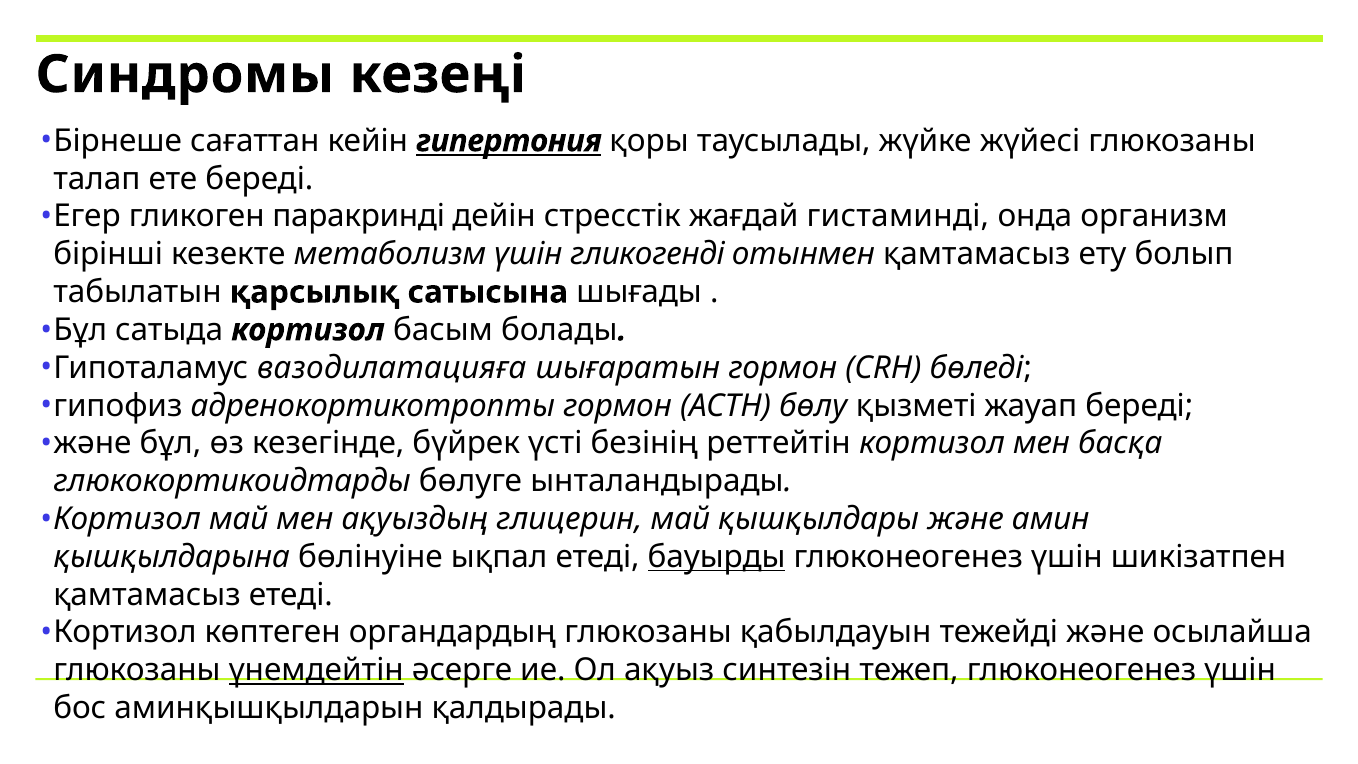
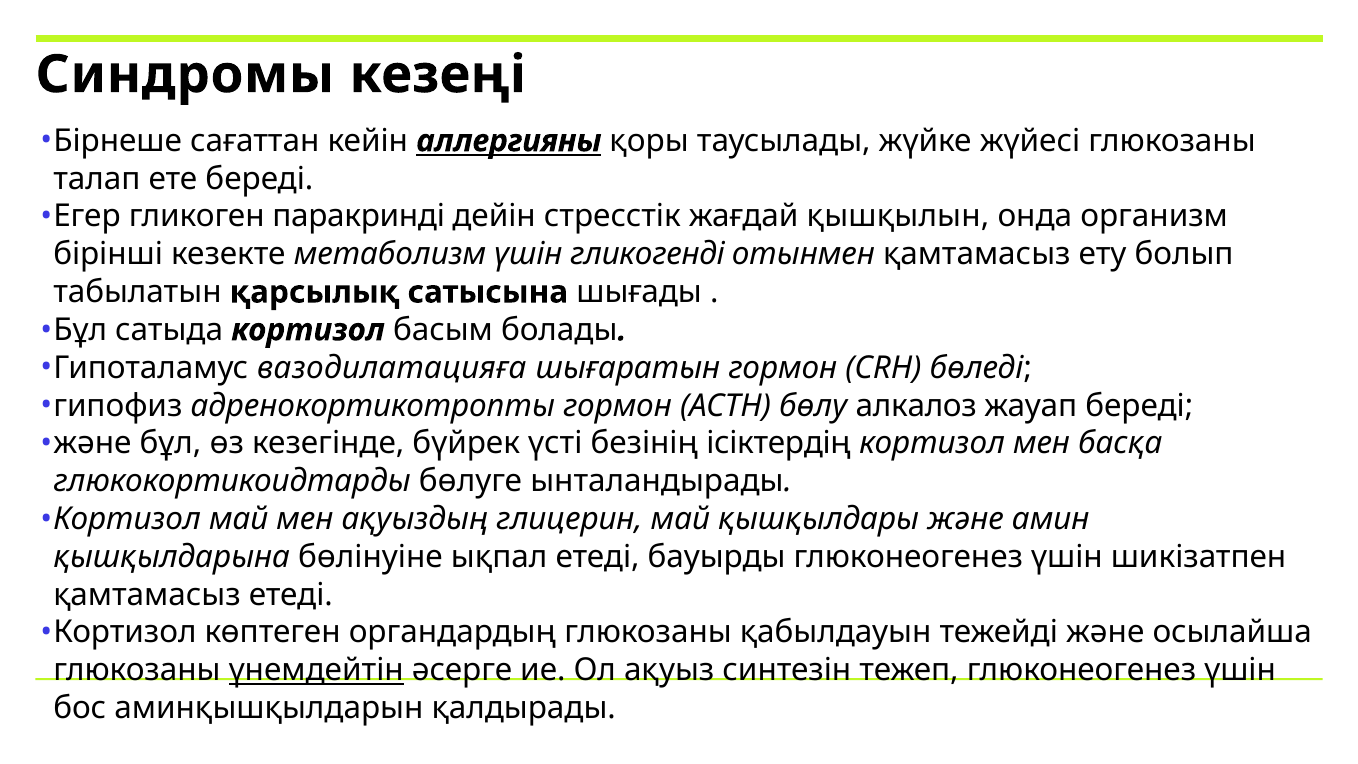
гипертония: гипертония -> аллергияны
гистаминді: гистаминді -> қышқылын
қызметі: қызметі -> алкалоз
реттейтін: реттейтін -> ісіктердің
бауырды underline: present -> none
